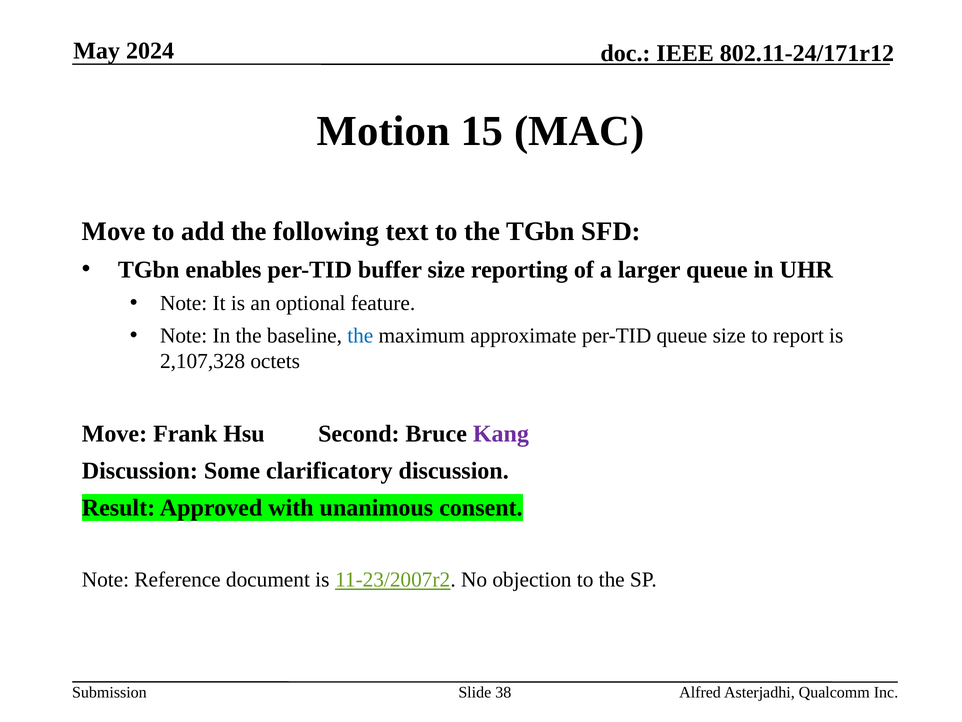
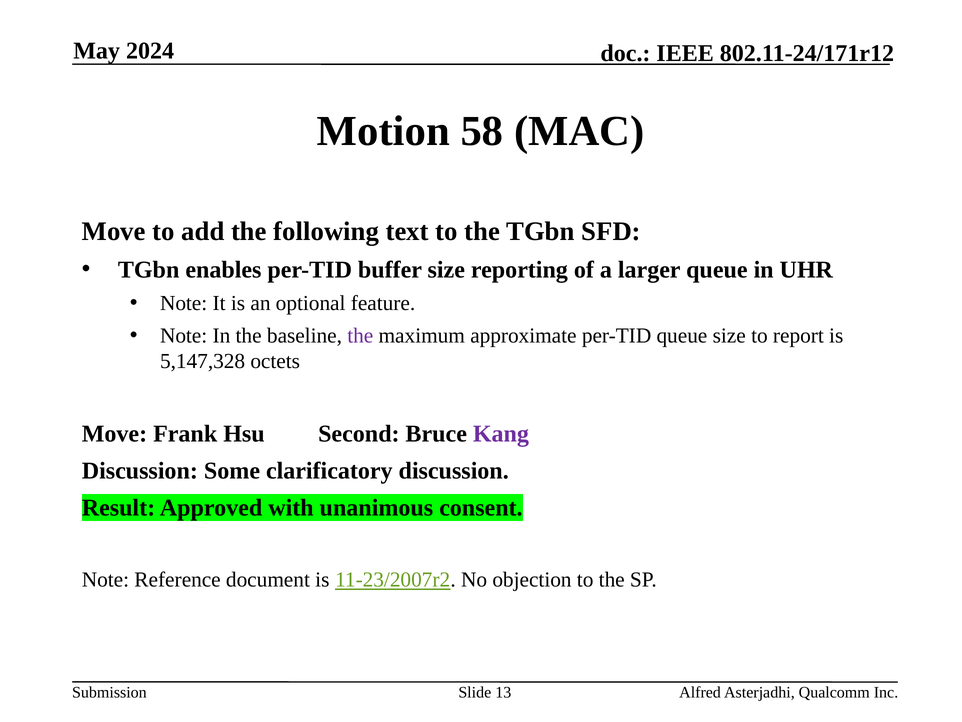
15: 15 -> 58
the at (360, 336) colour: blue -> purple
2,107,328: 2,107,328 -> 5,147,328
38: 38 -> 13
